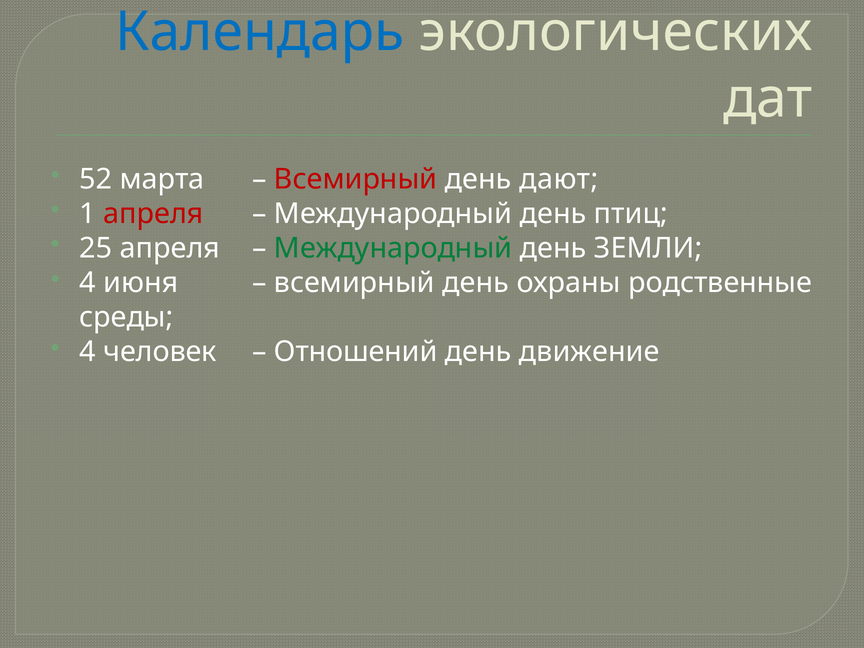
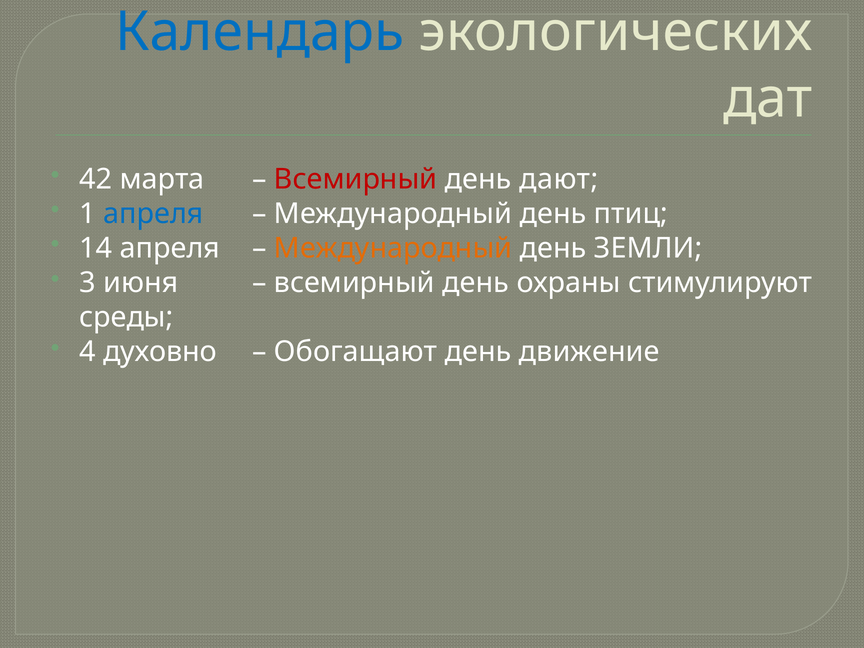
52: 52 -> 42
апреля at (153, 214) colour: red -> blue
25: 25 -> 14
Международный at (393, 248) colour: green -> orange
4 at (88, 283): 4 -> 3
родственные: родственные -> стимулируют
человек: человек -> духовно
Отношений: Отношений -> Обогащают
